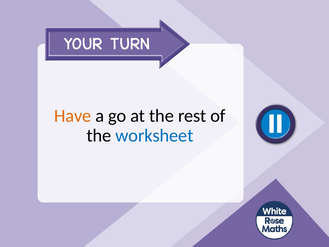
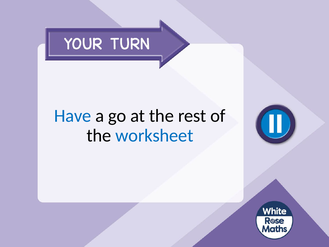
Have colour: orange -> blue
